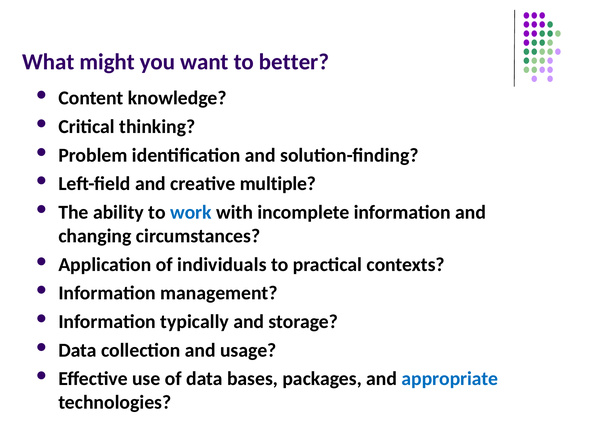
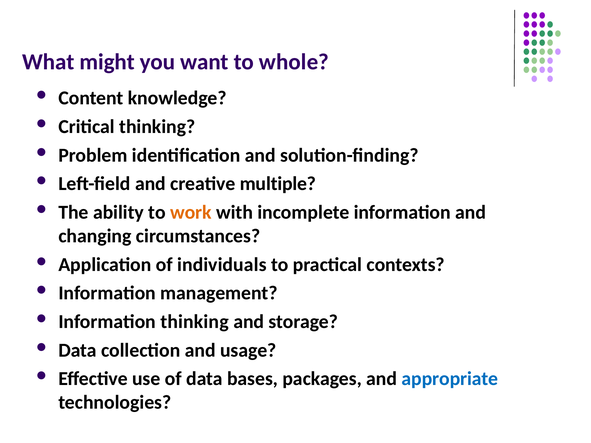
better: better -> whole
work colour: blue -> orange
Information typically: typically -> thinking
